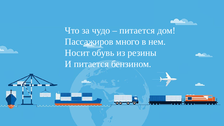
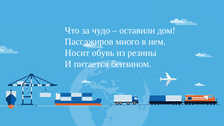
питается at (137, 30): питается -> оставили
